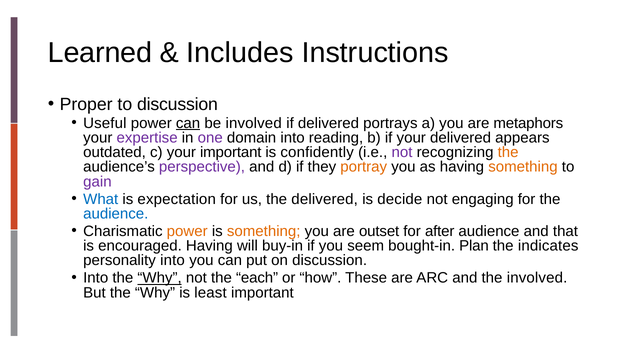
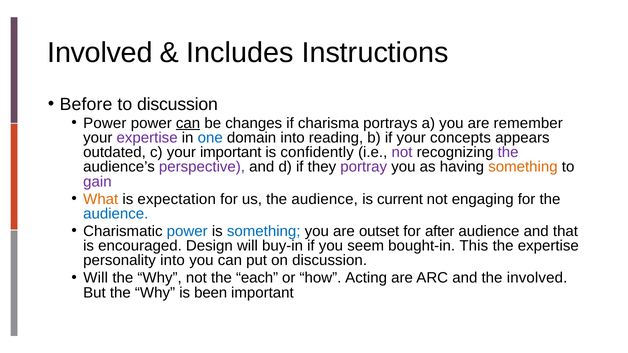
Learned at (100, 53): Learned -> Involved
Proper: Proper -> Before
Useful at (105, 123): Useful -> Power
be involved: involved -> changes
if delivered: delivered -> charisma
metaphors: metaphors -> remember
one colour: purple -> blue
your delivered: delivered -> concepts
the at (508, 152) colour: orange -> purple
portray colour: orange -> purple
What colour: blue -> orange
us the delivered: delivered -> audience
decide: decide -> current
power at (187, 231) colour: orange -> blue
something at (264, 231) colour: orange -> blue
encouraged Having: Having -> Design
Plan: Plan -> This
the indicates: indicates -> expertise
Into at (96, 278): Into -> Will
Why at (160, 278) underline: present -> none
These: These -> Acting
least: least -> been
